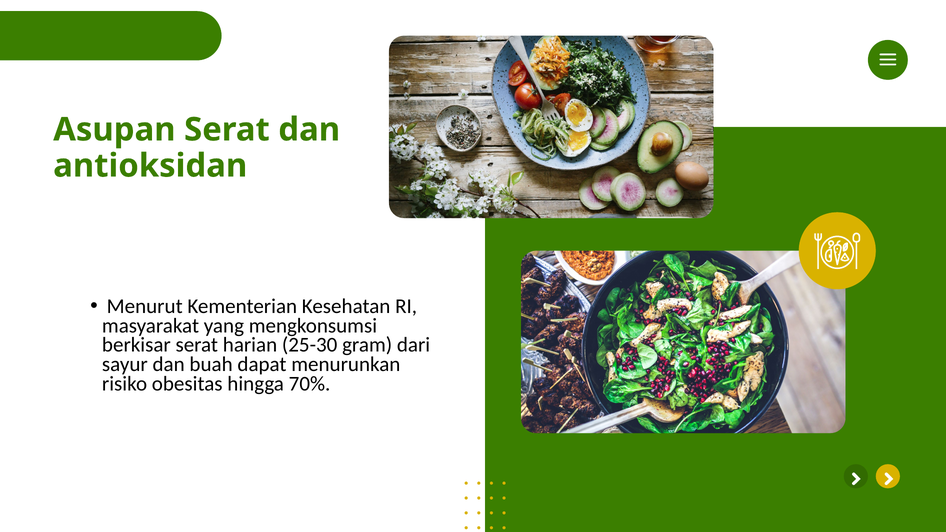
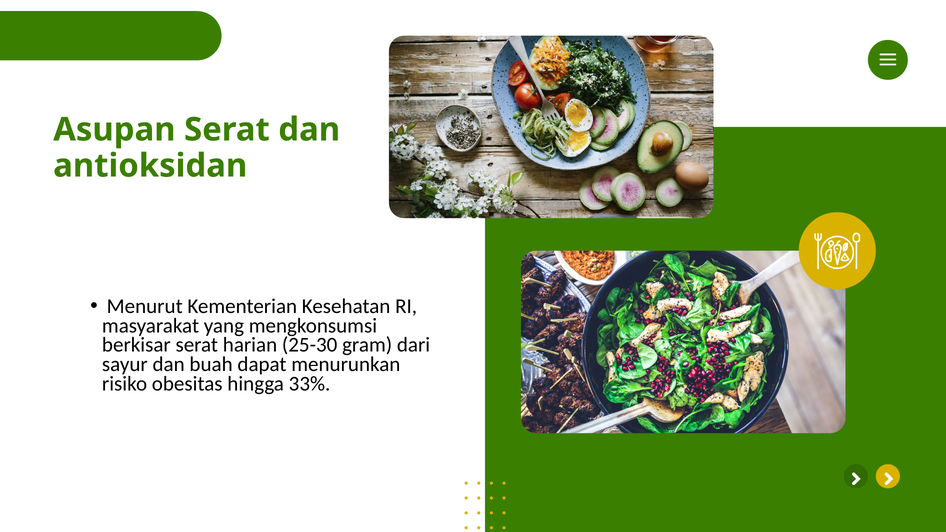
70%: 70% -> 33%
